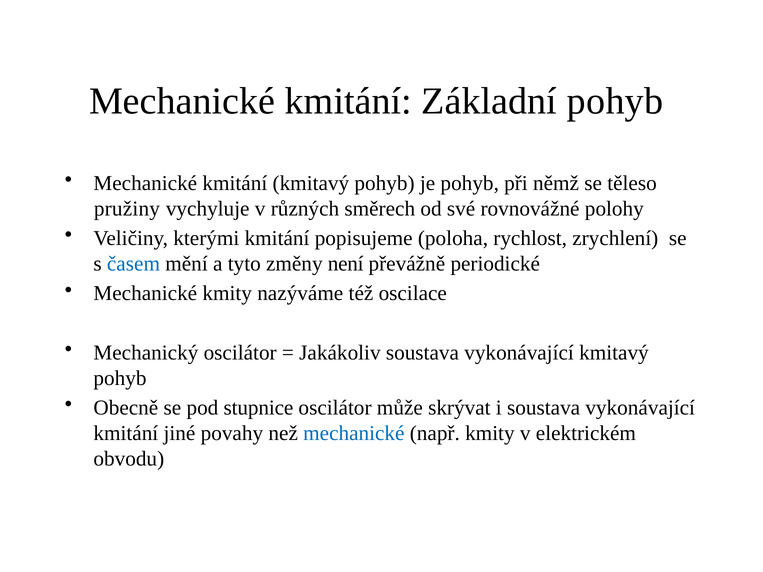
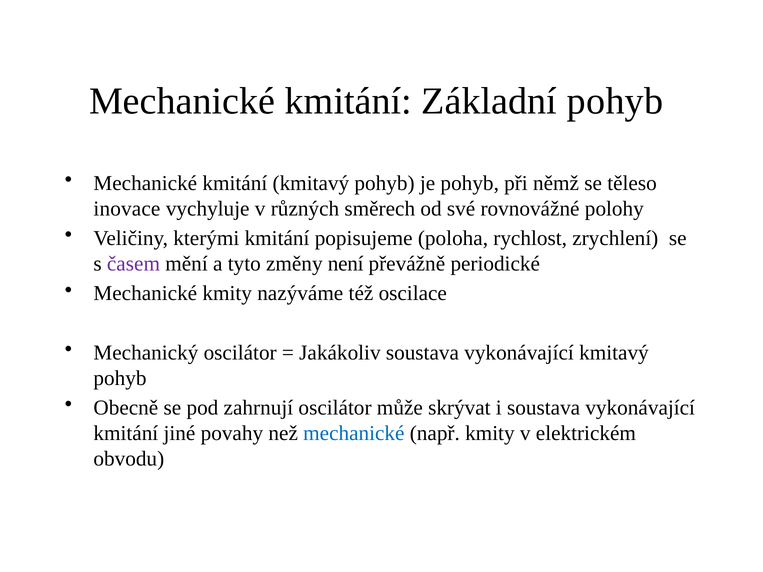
pružiny: pružiny -> inovace
časem colour: blue -> purple
stupnice: stupnice -> zahrnují
